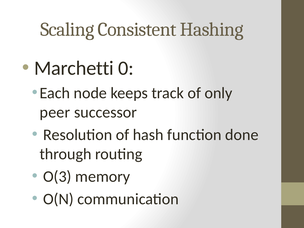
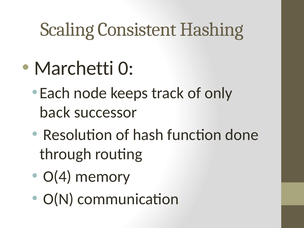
peer: peer -> back
O(3: O(3 -> O(4
